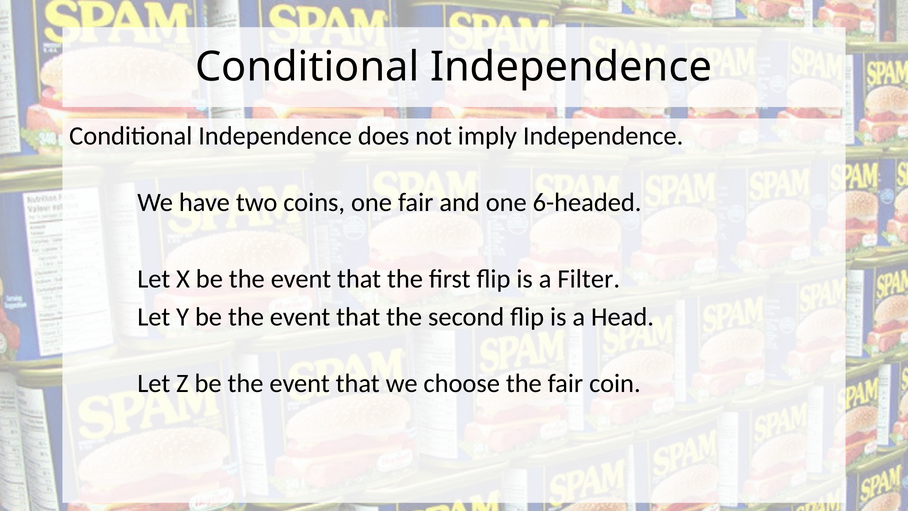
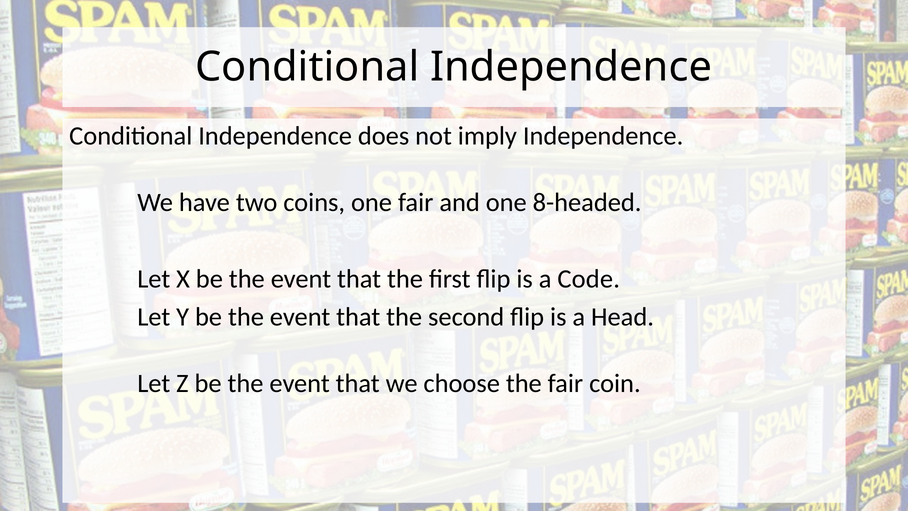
6-headed: 6-headed -> 8-headed
Filter: Filter -> Code
